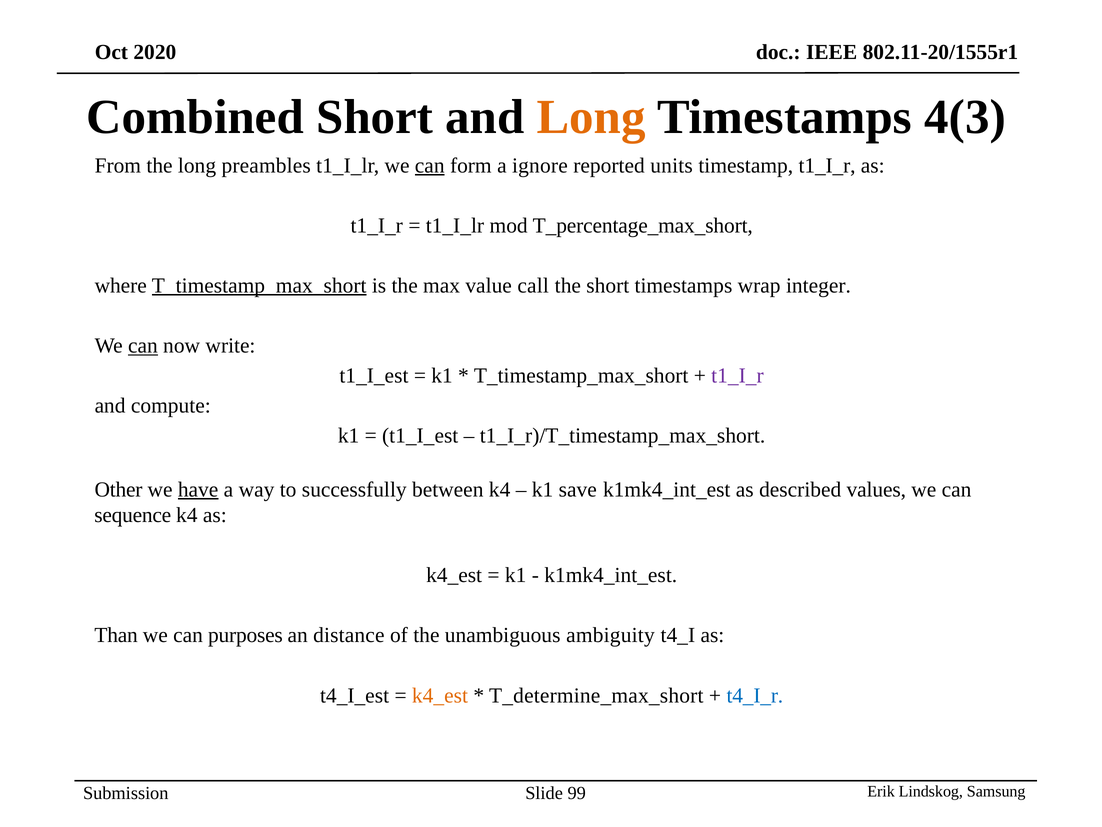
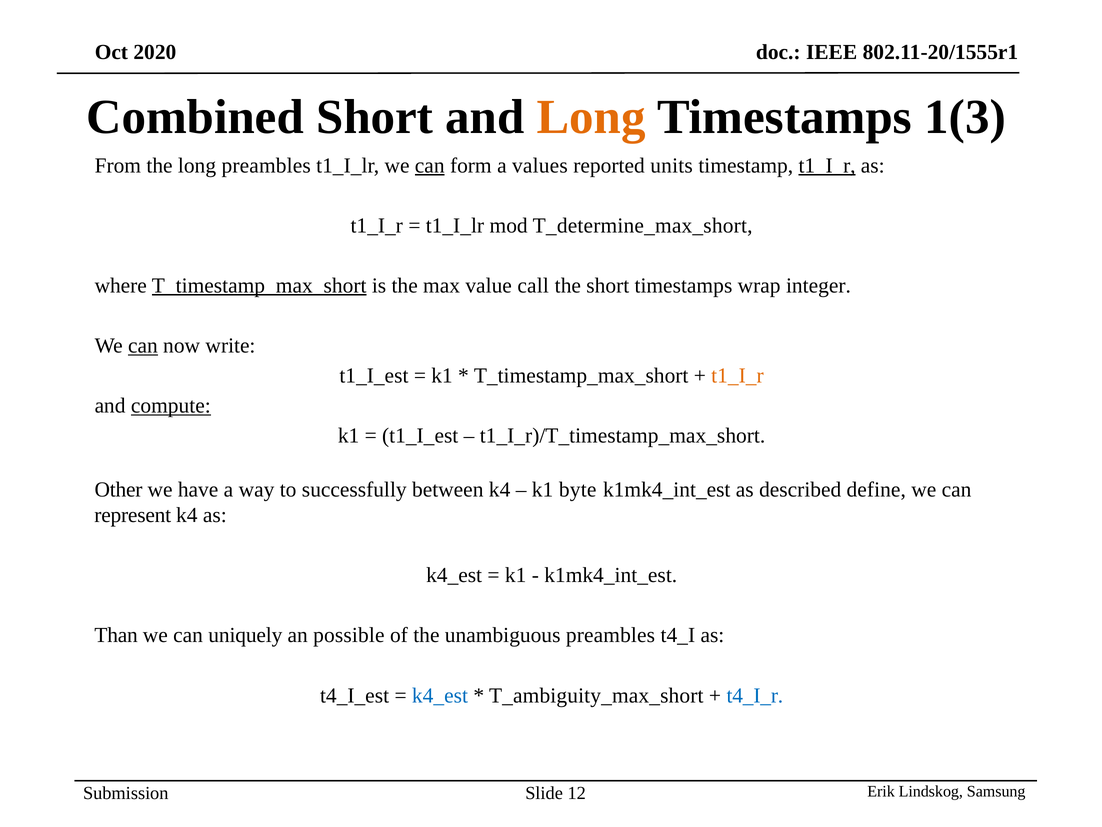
4(3: 4(3 -> 1(3
ignore: ignore -> values
t1_I_r at (827, 165) underline: none -> present
T_percentage_max_short: T_percentage_max_short -> T_determine_max_short
t1_I_r at (737, 376) colour: purple -> orange
compute underline: none -> present
have underline: present -> none
save: save -> byte
values: values -> define
sequence: sequence -> represent
purposes: purposes -> uniquely
distance: distance -> possible
unambiguous ambiguity: ambiguity -> preambles
k4_est at (440, 695) colour: orange -> blue
T_determine_max_short: T_determine_max_short -> T_ambiguity_max_short
99: 99 -> 12
